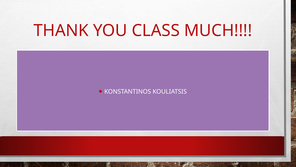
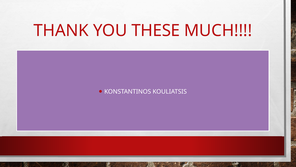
CLASS: CLASS -> THESE
